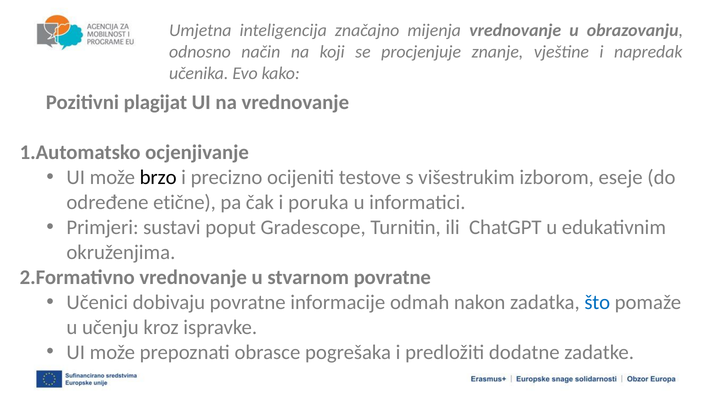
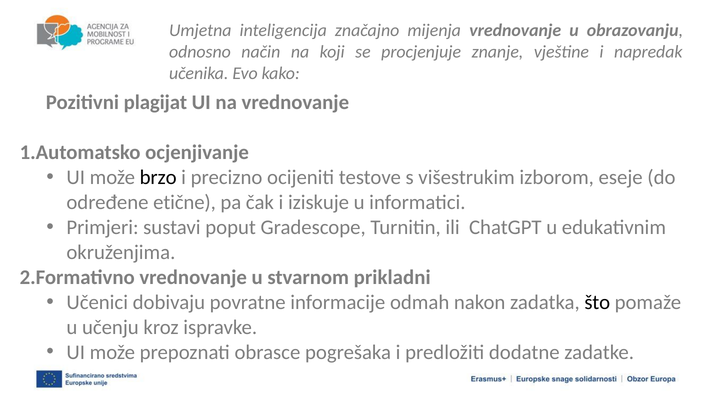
poruka: poruka -> iziskuje
stvarnom povratne: povratne -> prikladni
što colour: blue -> black
